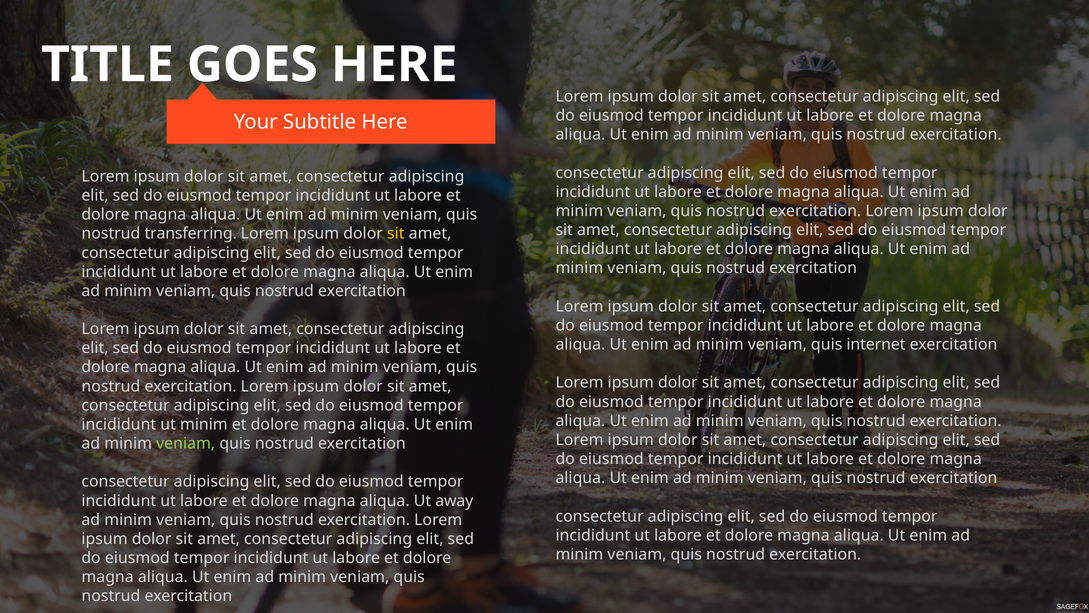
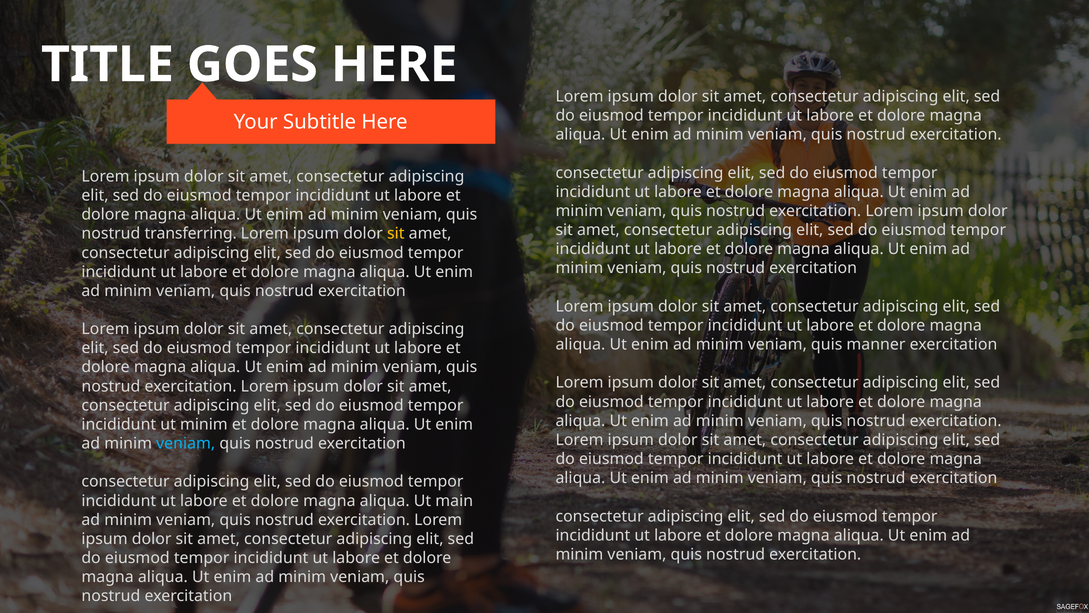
internet: internet -> manner
veniam at (186, 443) colour: light green -> light blue
away: away -> main
